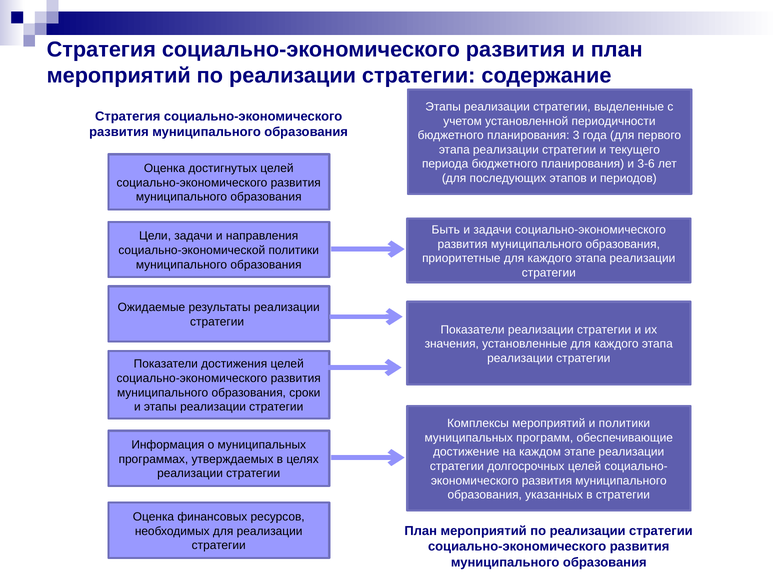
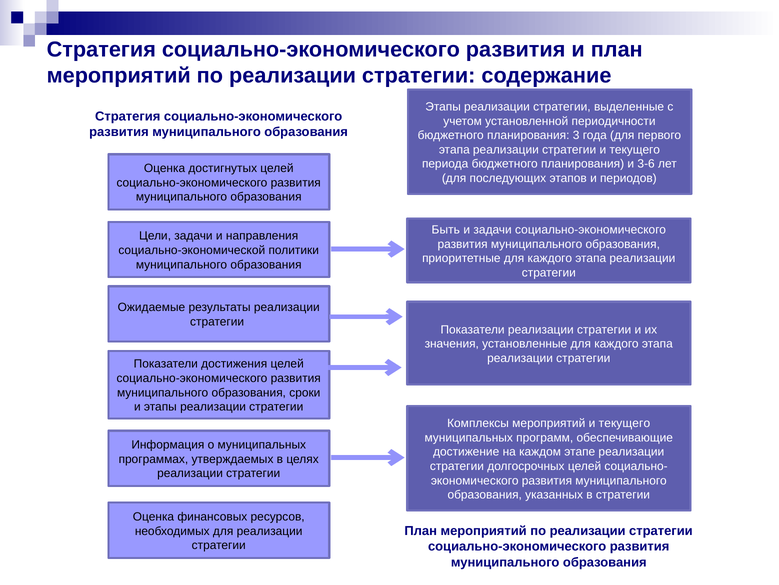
мероприятий и политики: политики -> текущего
